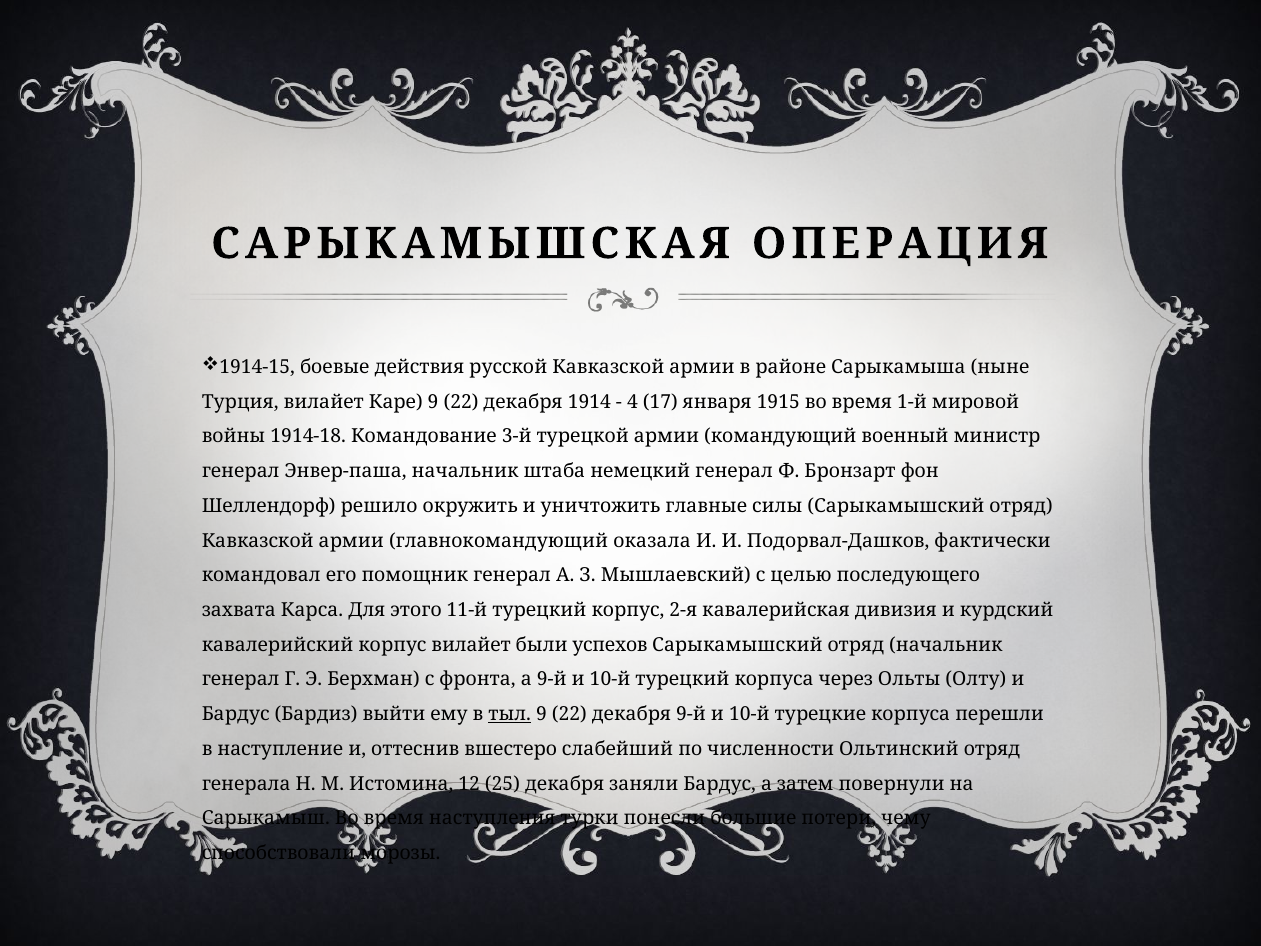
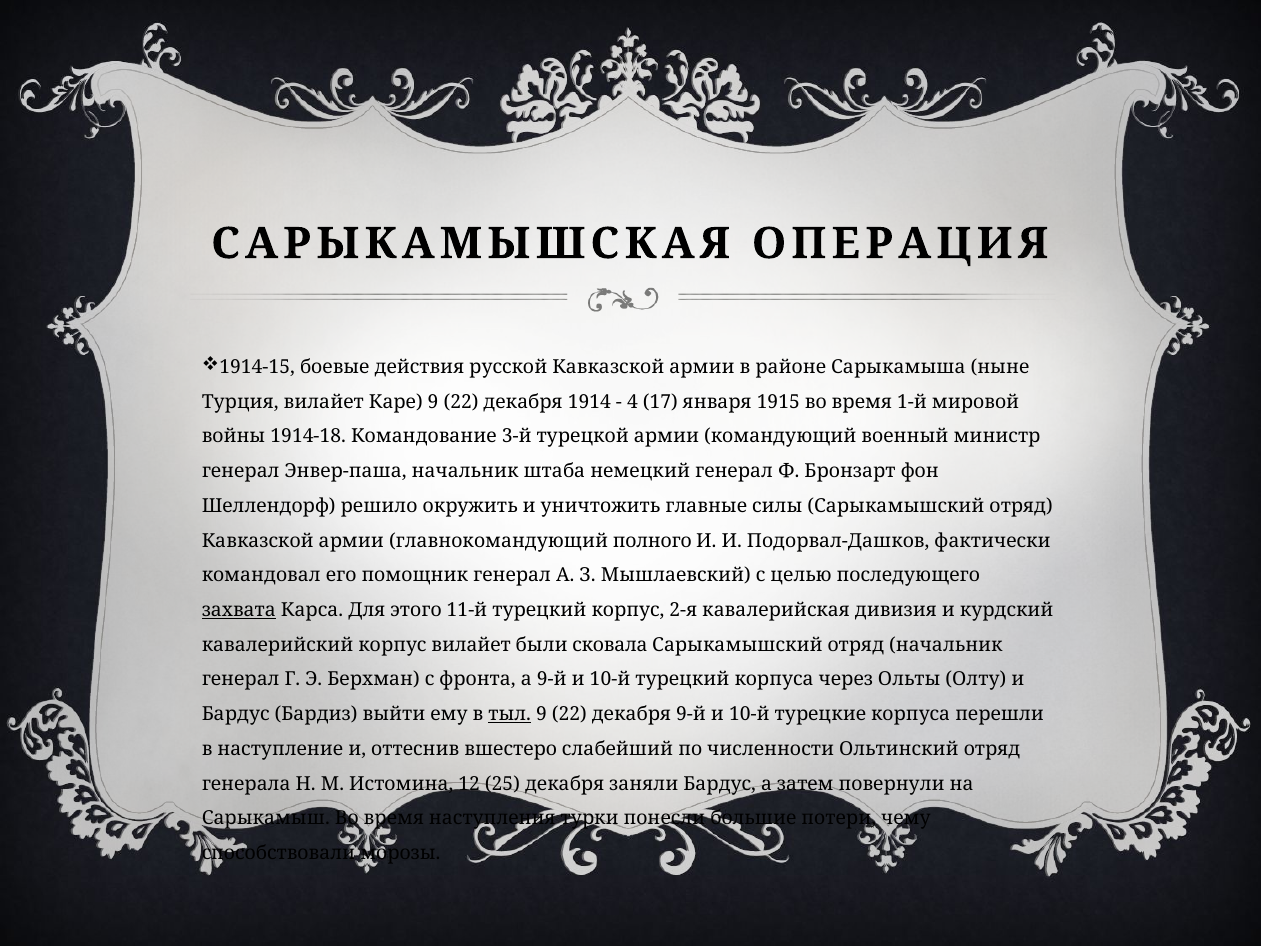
оказала: оказала -> полного
захвата underline: none -> present
успехов: успехов -> сковала
